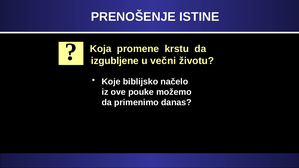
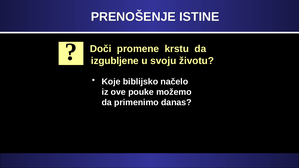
Koja: Koja -> Doči
večni: večni -> svoju
